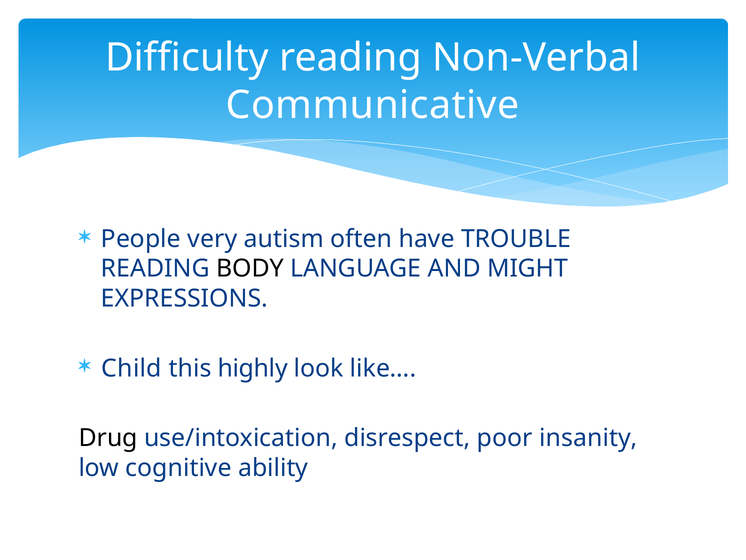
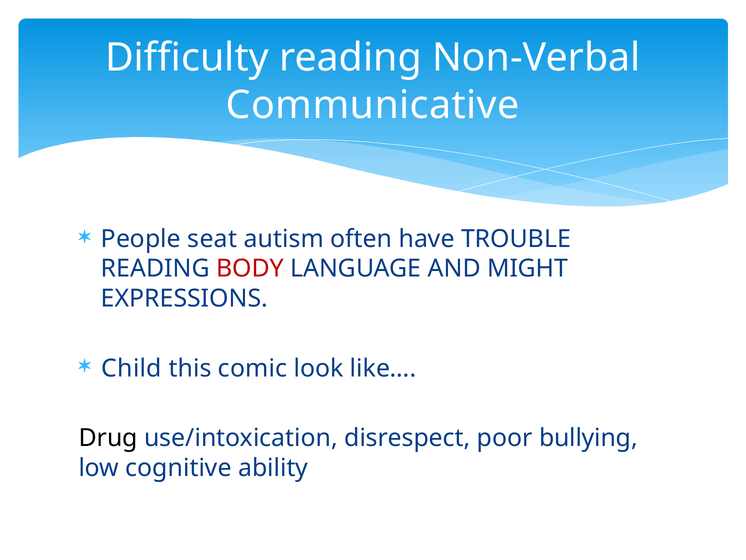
very: very -> seat
BODY colour: black -> red
highly: highly -> comic
insanity: insanity -> bullying
